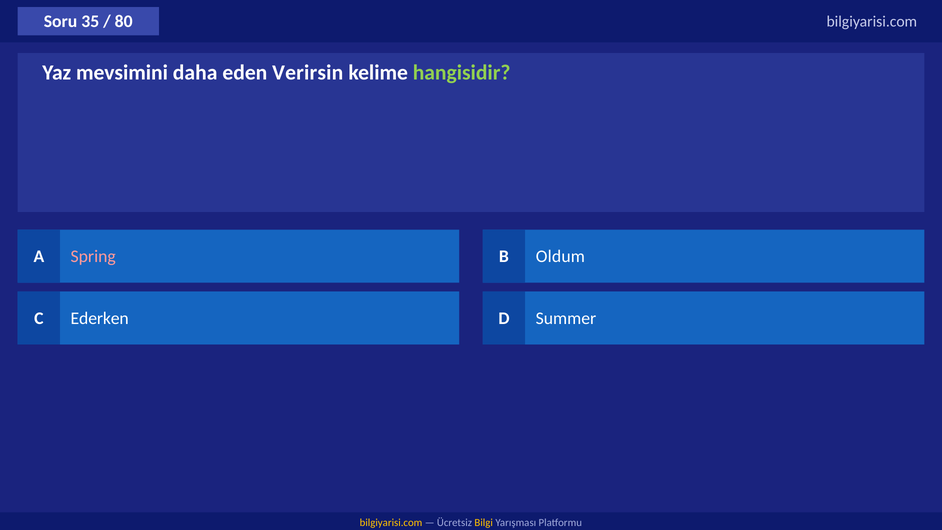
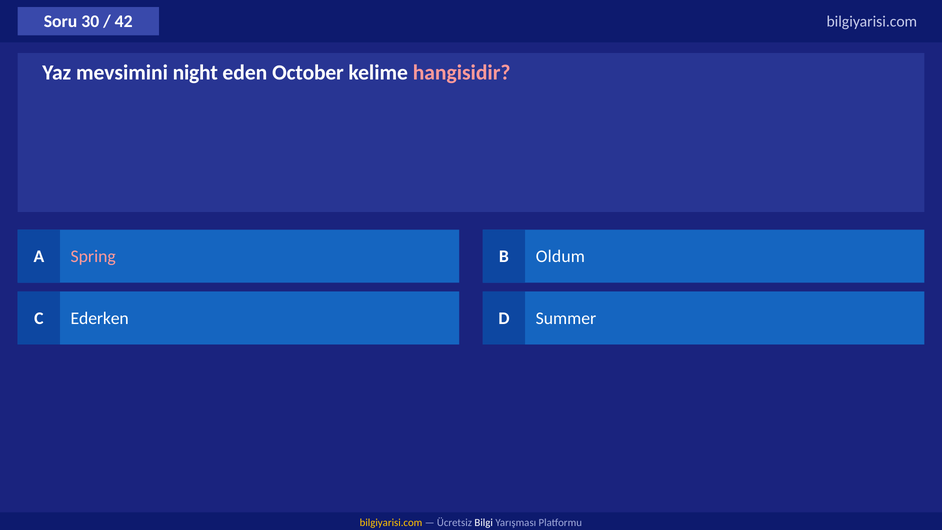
35: 35 -> 30
80: 80 -> 42
daha: daha -> night
Verirsin: Verirsin -> October
hangisidir colour: light green -> pink
Bilgi colour: yellow -> white
